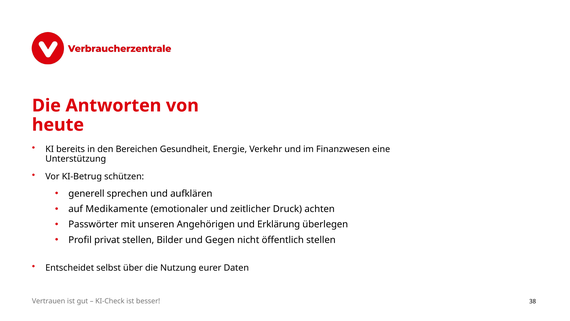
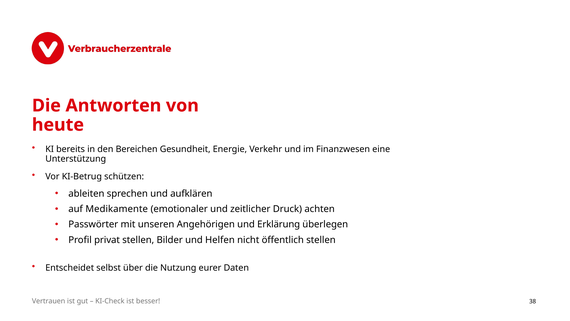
generell: generell -> ableiten
Gegen: Gegen -> Helfen
